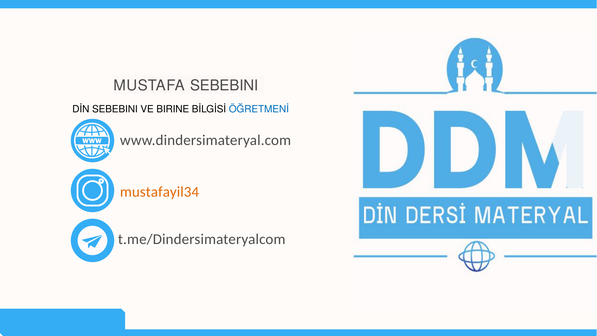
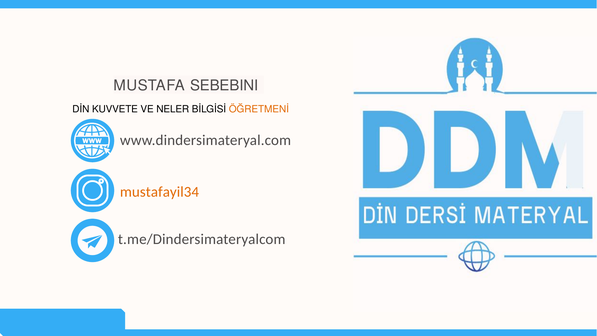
DİN SEBEBINI: SEBEBINI -> KUVVETE
BIRINE: BIRINE -> NELER
ÖĞRETMENİ colour: blue -> orange
